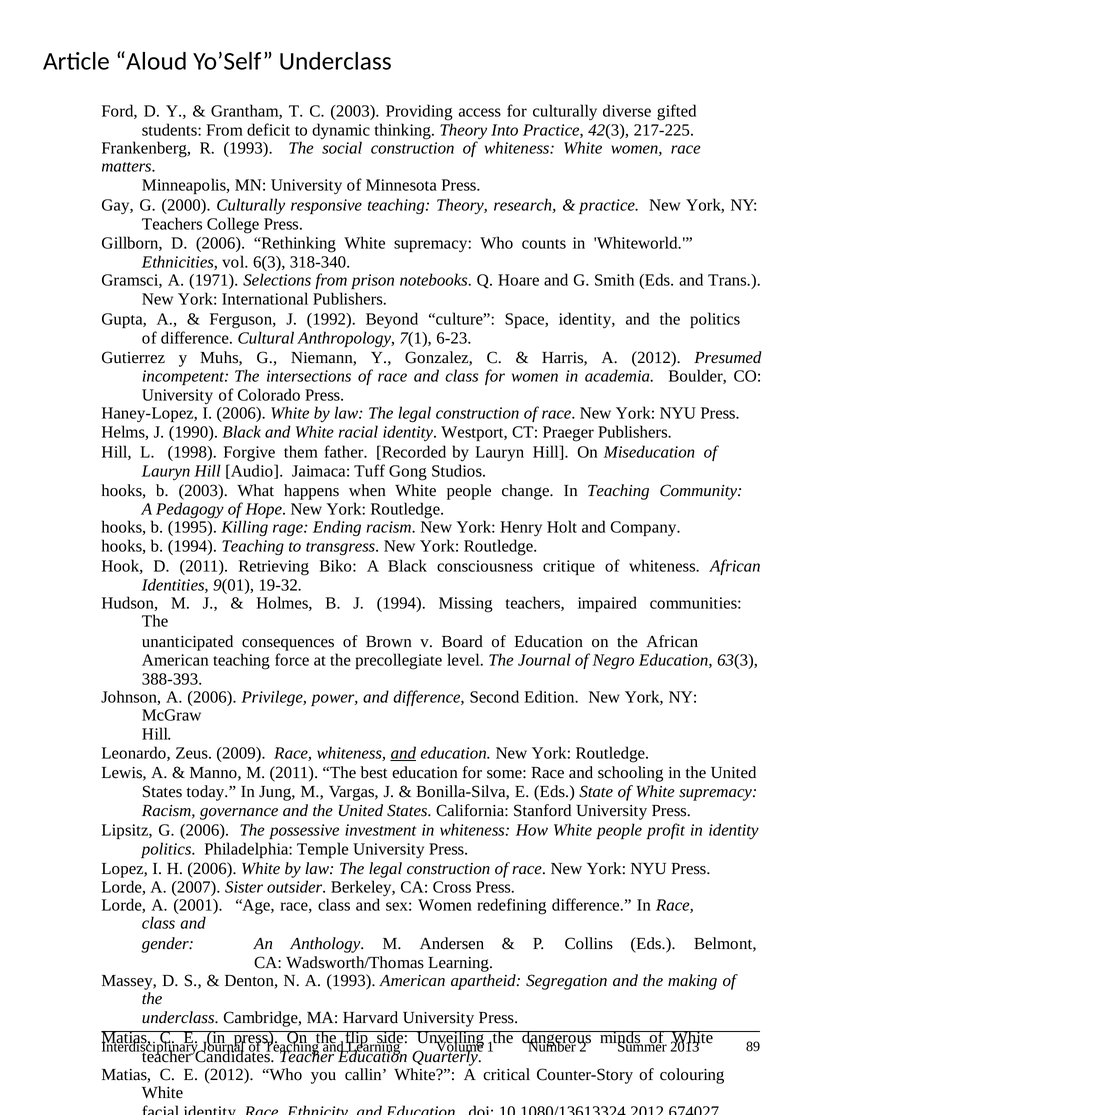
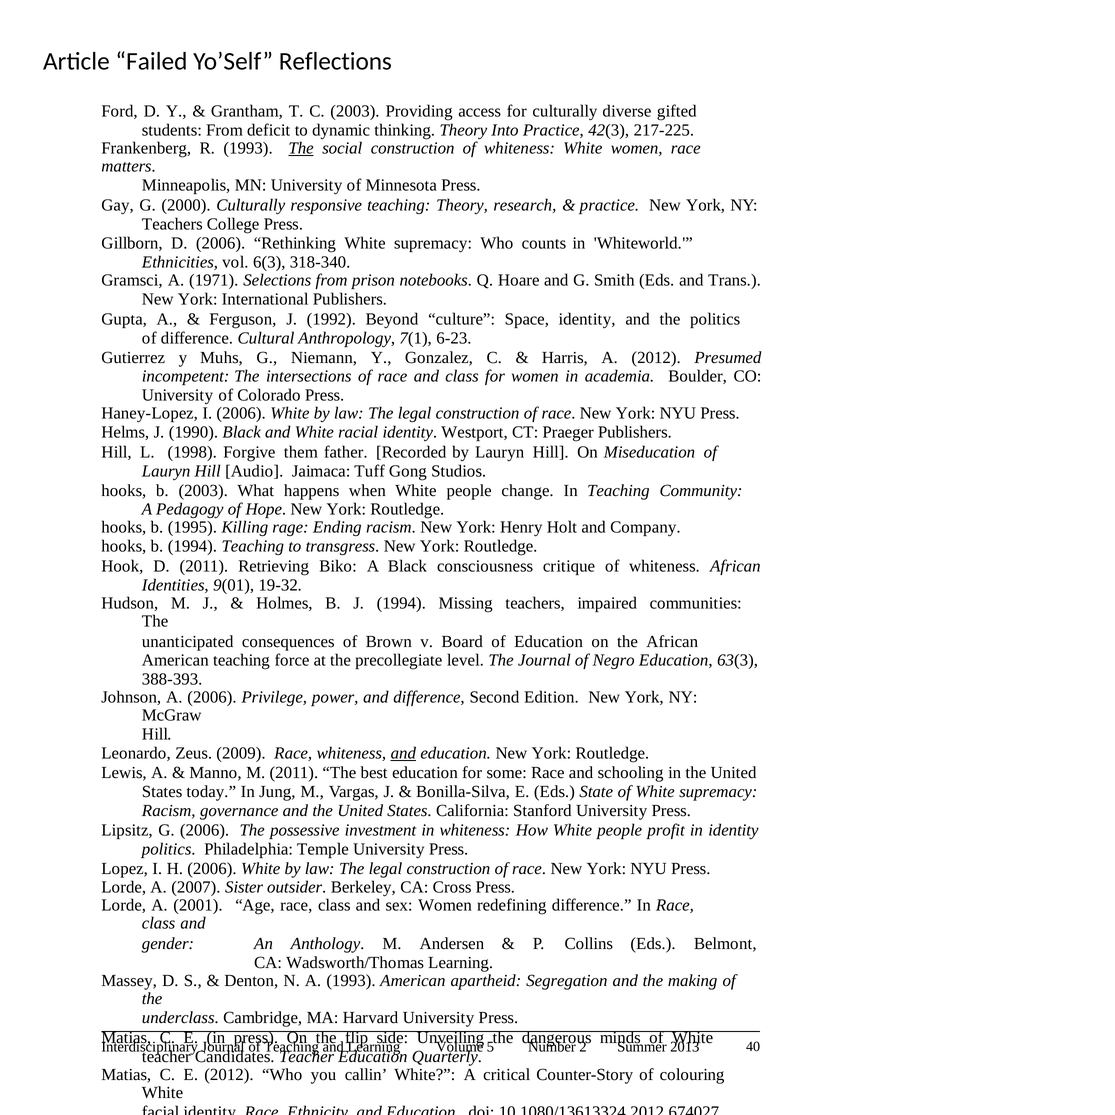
Aloud: Aloud -> Failed
Yo’Self Underclass: Underclass -> Reflections
The at (301, 148) underline: none -> present
1: 1 -> 5
89: 89 -> 40
